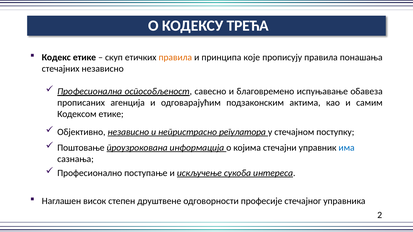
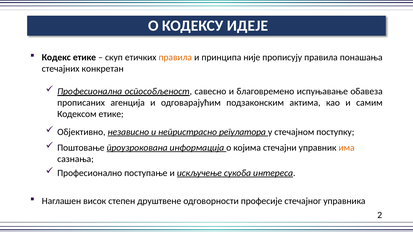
ТРЕЋА: ТРЕЋА -> ИДЕЈЕ
које: које -> није
стечајних независно: независно -> конкретан
има colour: blue -> orange
